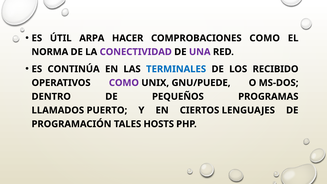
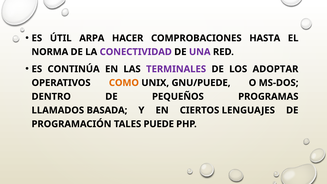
COMPROBACIONES COMO: COMO -> HASTA
TERMINALES colour: blue -> purple
RECIBIDO: RECIBIDO -> ADOPTAR
COMO at (124, 83) colour: purple -> orange
PUERTO: PUERTO -> BASADA
HOSTS: HOSTS -> PUEDE
